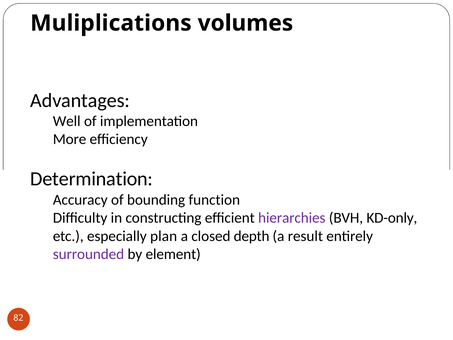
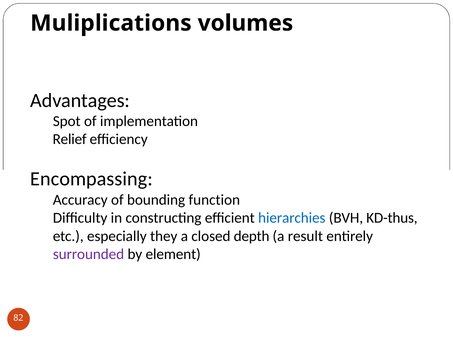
Well: Well -> Spot
More: More -> Relief
Determination: Determination -> Encompassing
hierarchies colour: purple -> blue
KD-only: KD-only -> KD-thus
plan: plan -> they
